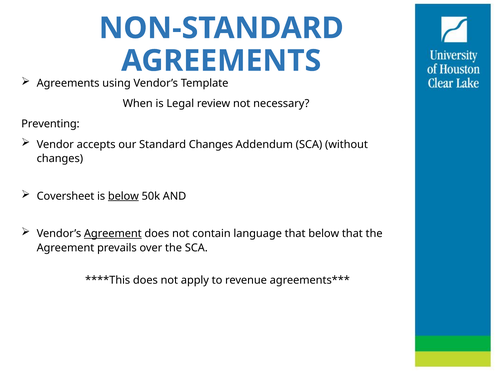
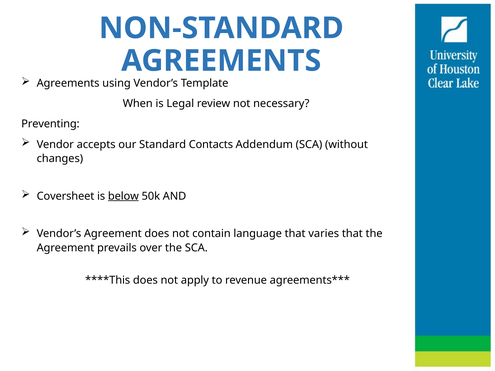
Standard Changes: Changes -> Contacts
Agreement at (113, 234) underline: present -> none
that below: below -> varies
